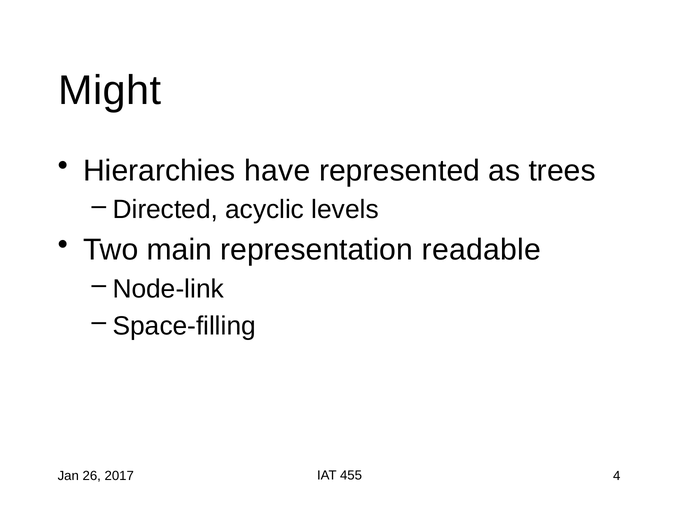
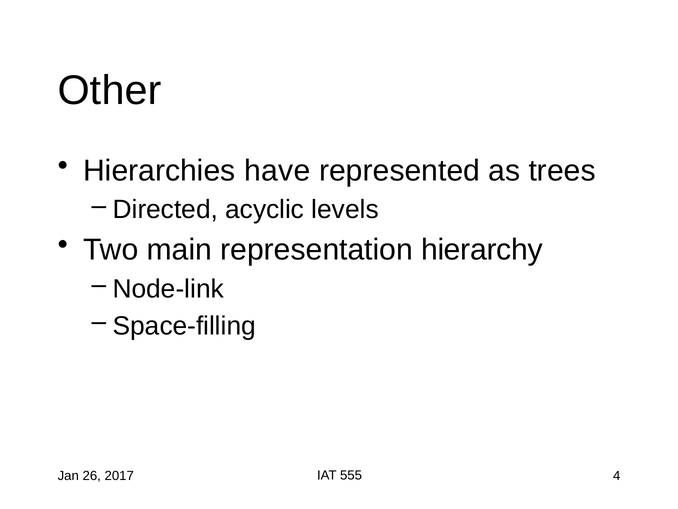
Might: Might -> Other
readable: readable -> hierarchy
455: 455 -> 555
